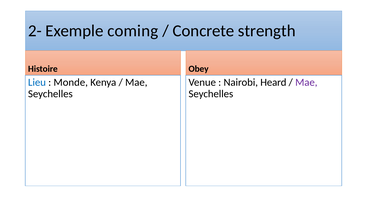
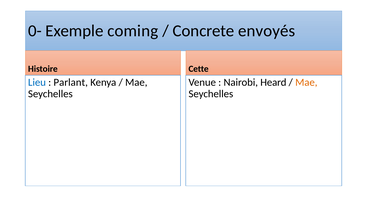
2-: 2- -> 0-
strength: strength -> envoyés
Obey: Obey -> Cette
Monde: Monde -> Parlant
Mae at (306, 83) colour: purple -> orange
